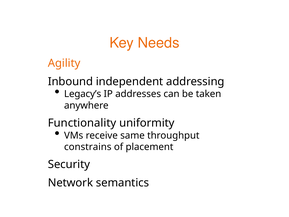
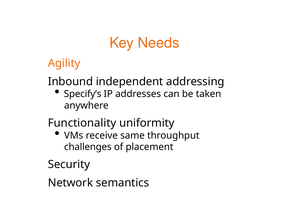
Legacy’s: Legacy’s -> Specify’s
constrains: constrains -> challenges
